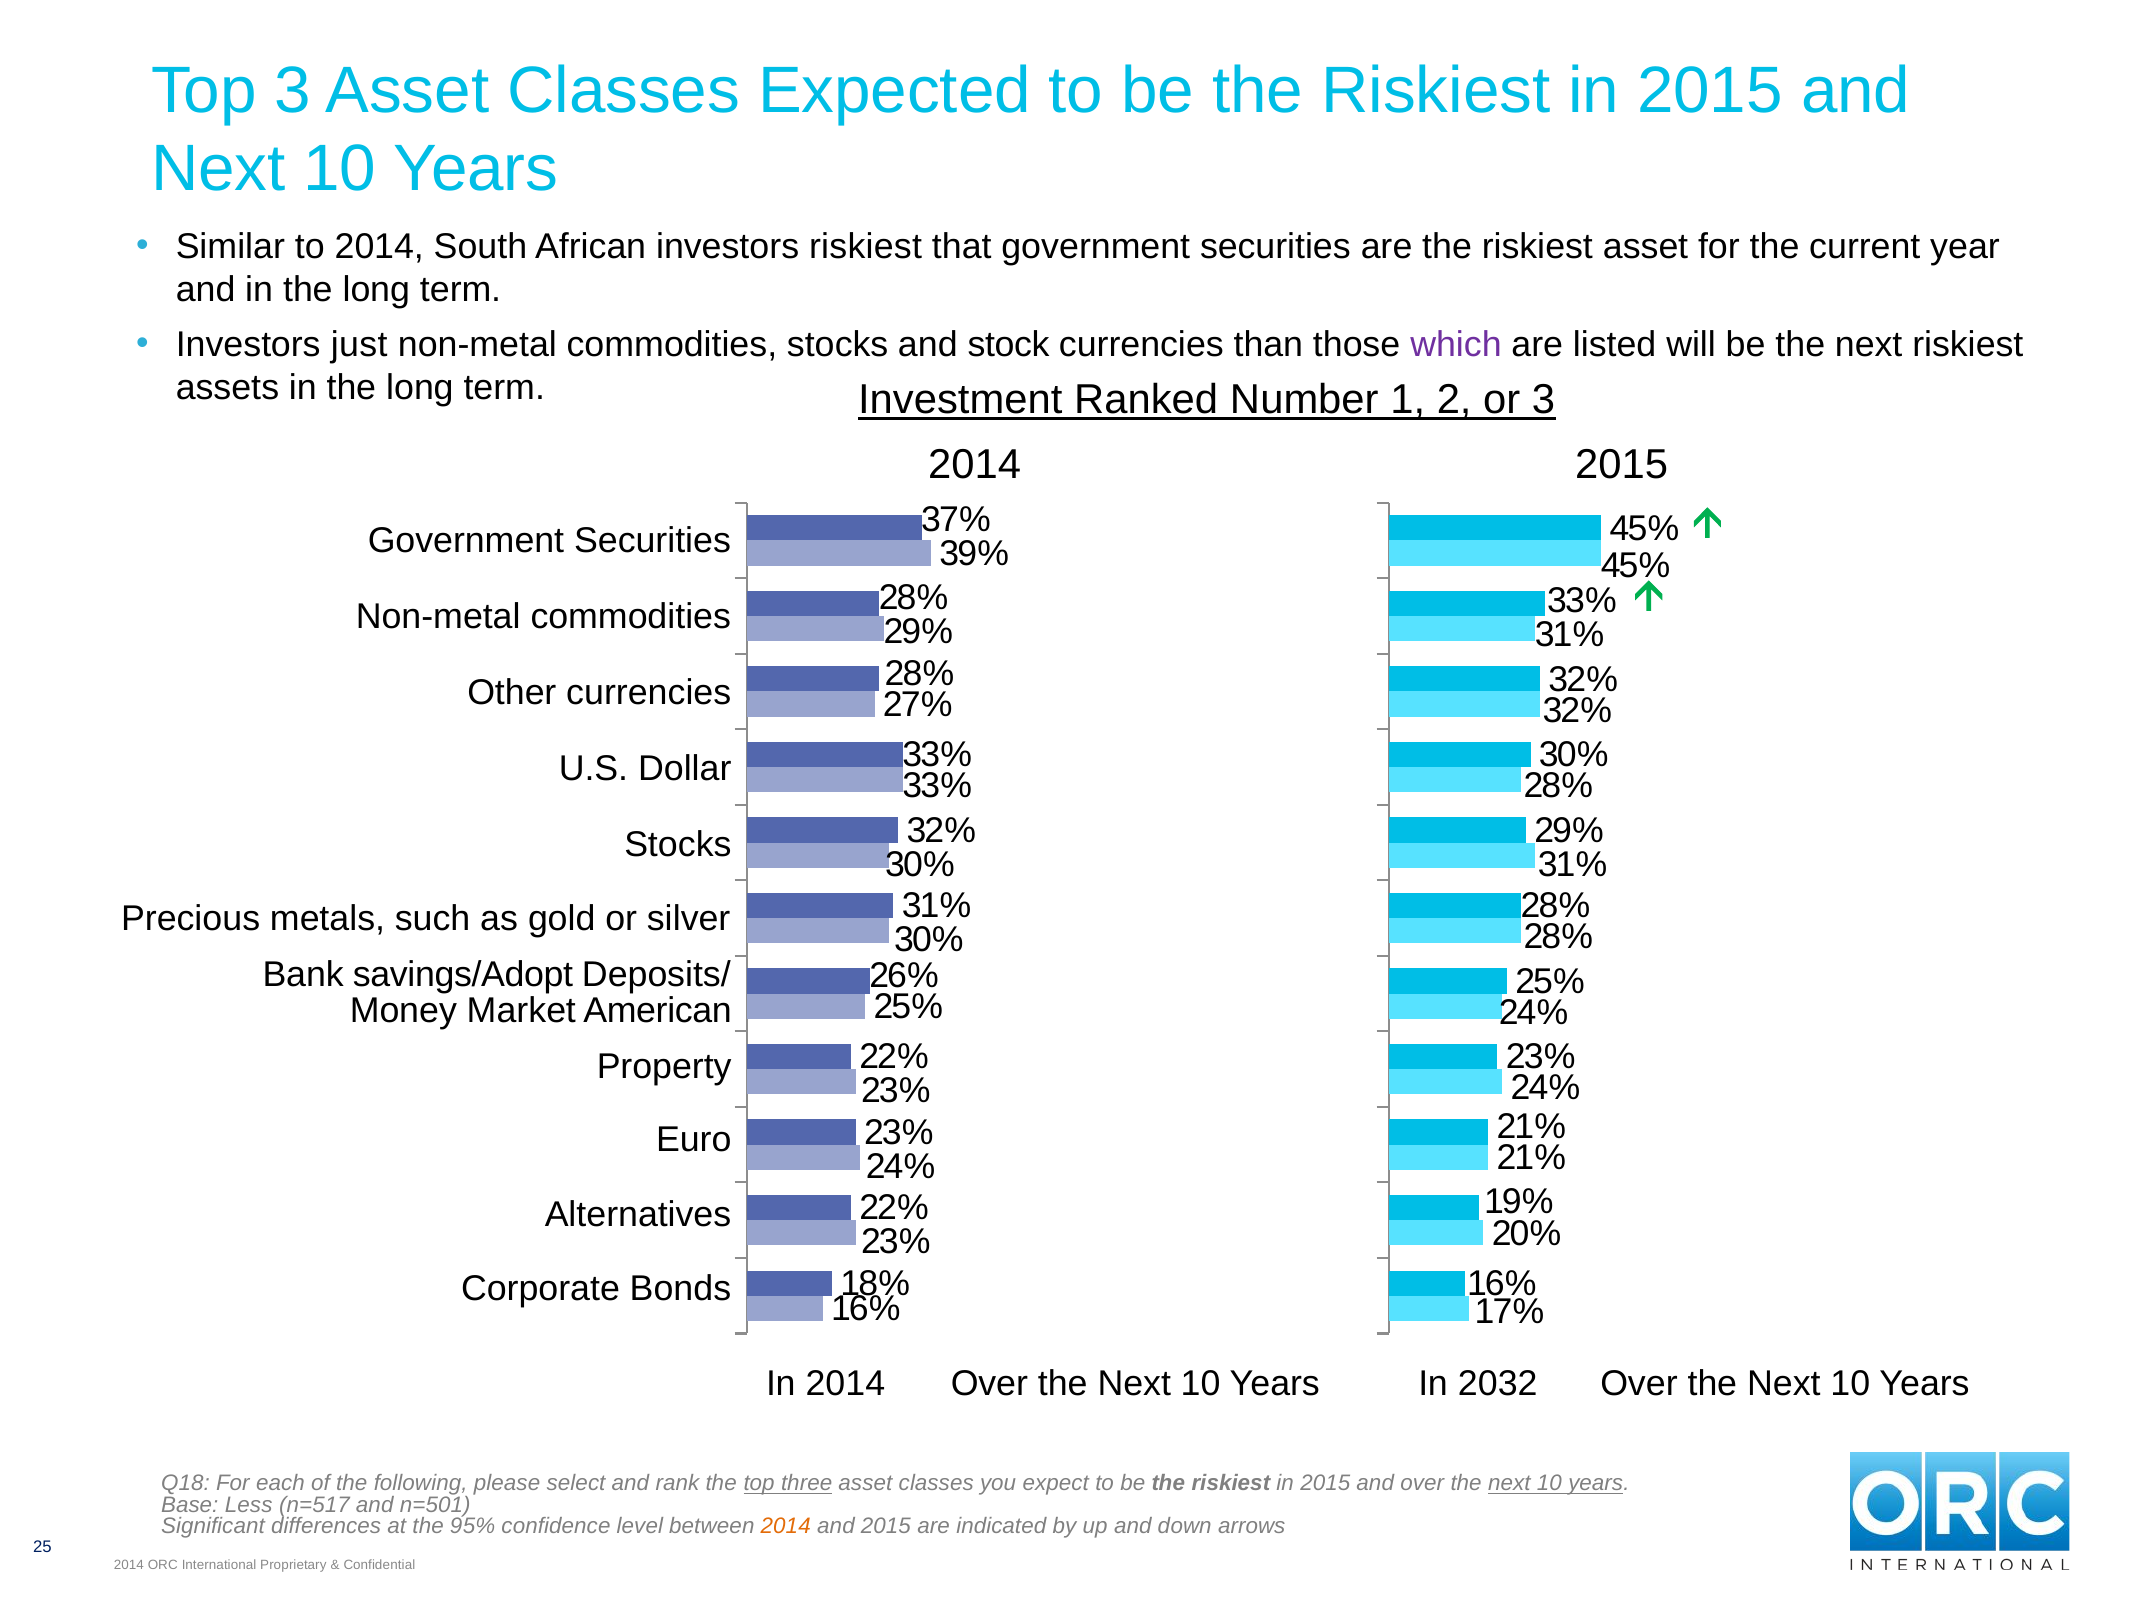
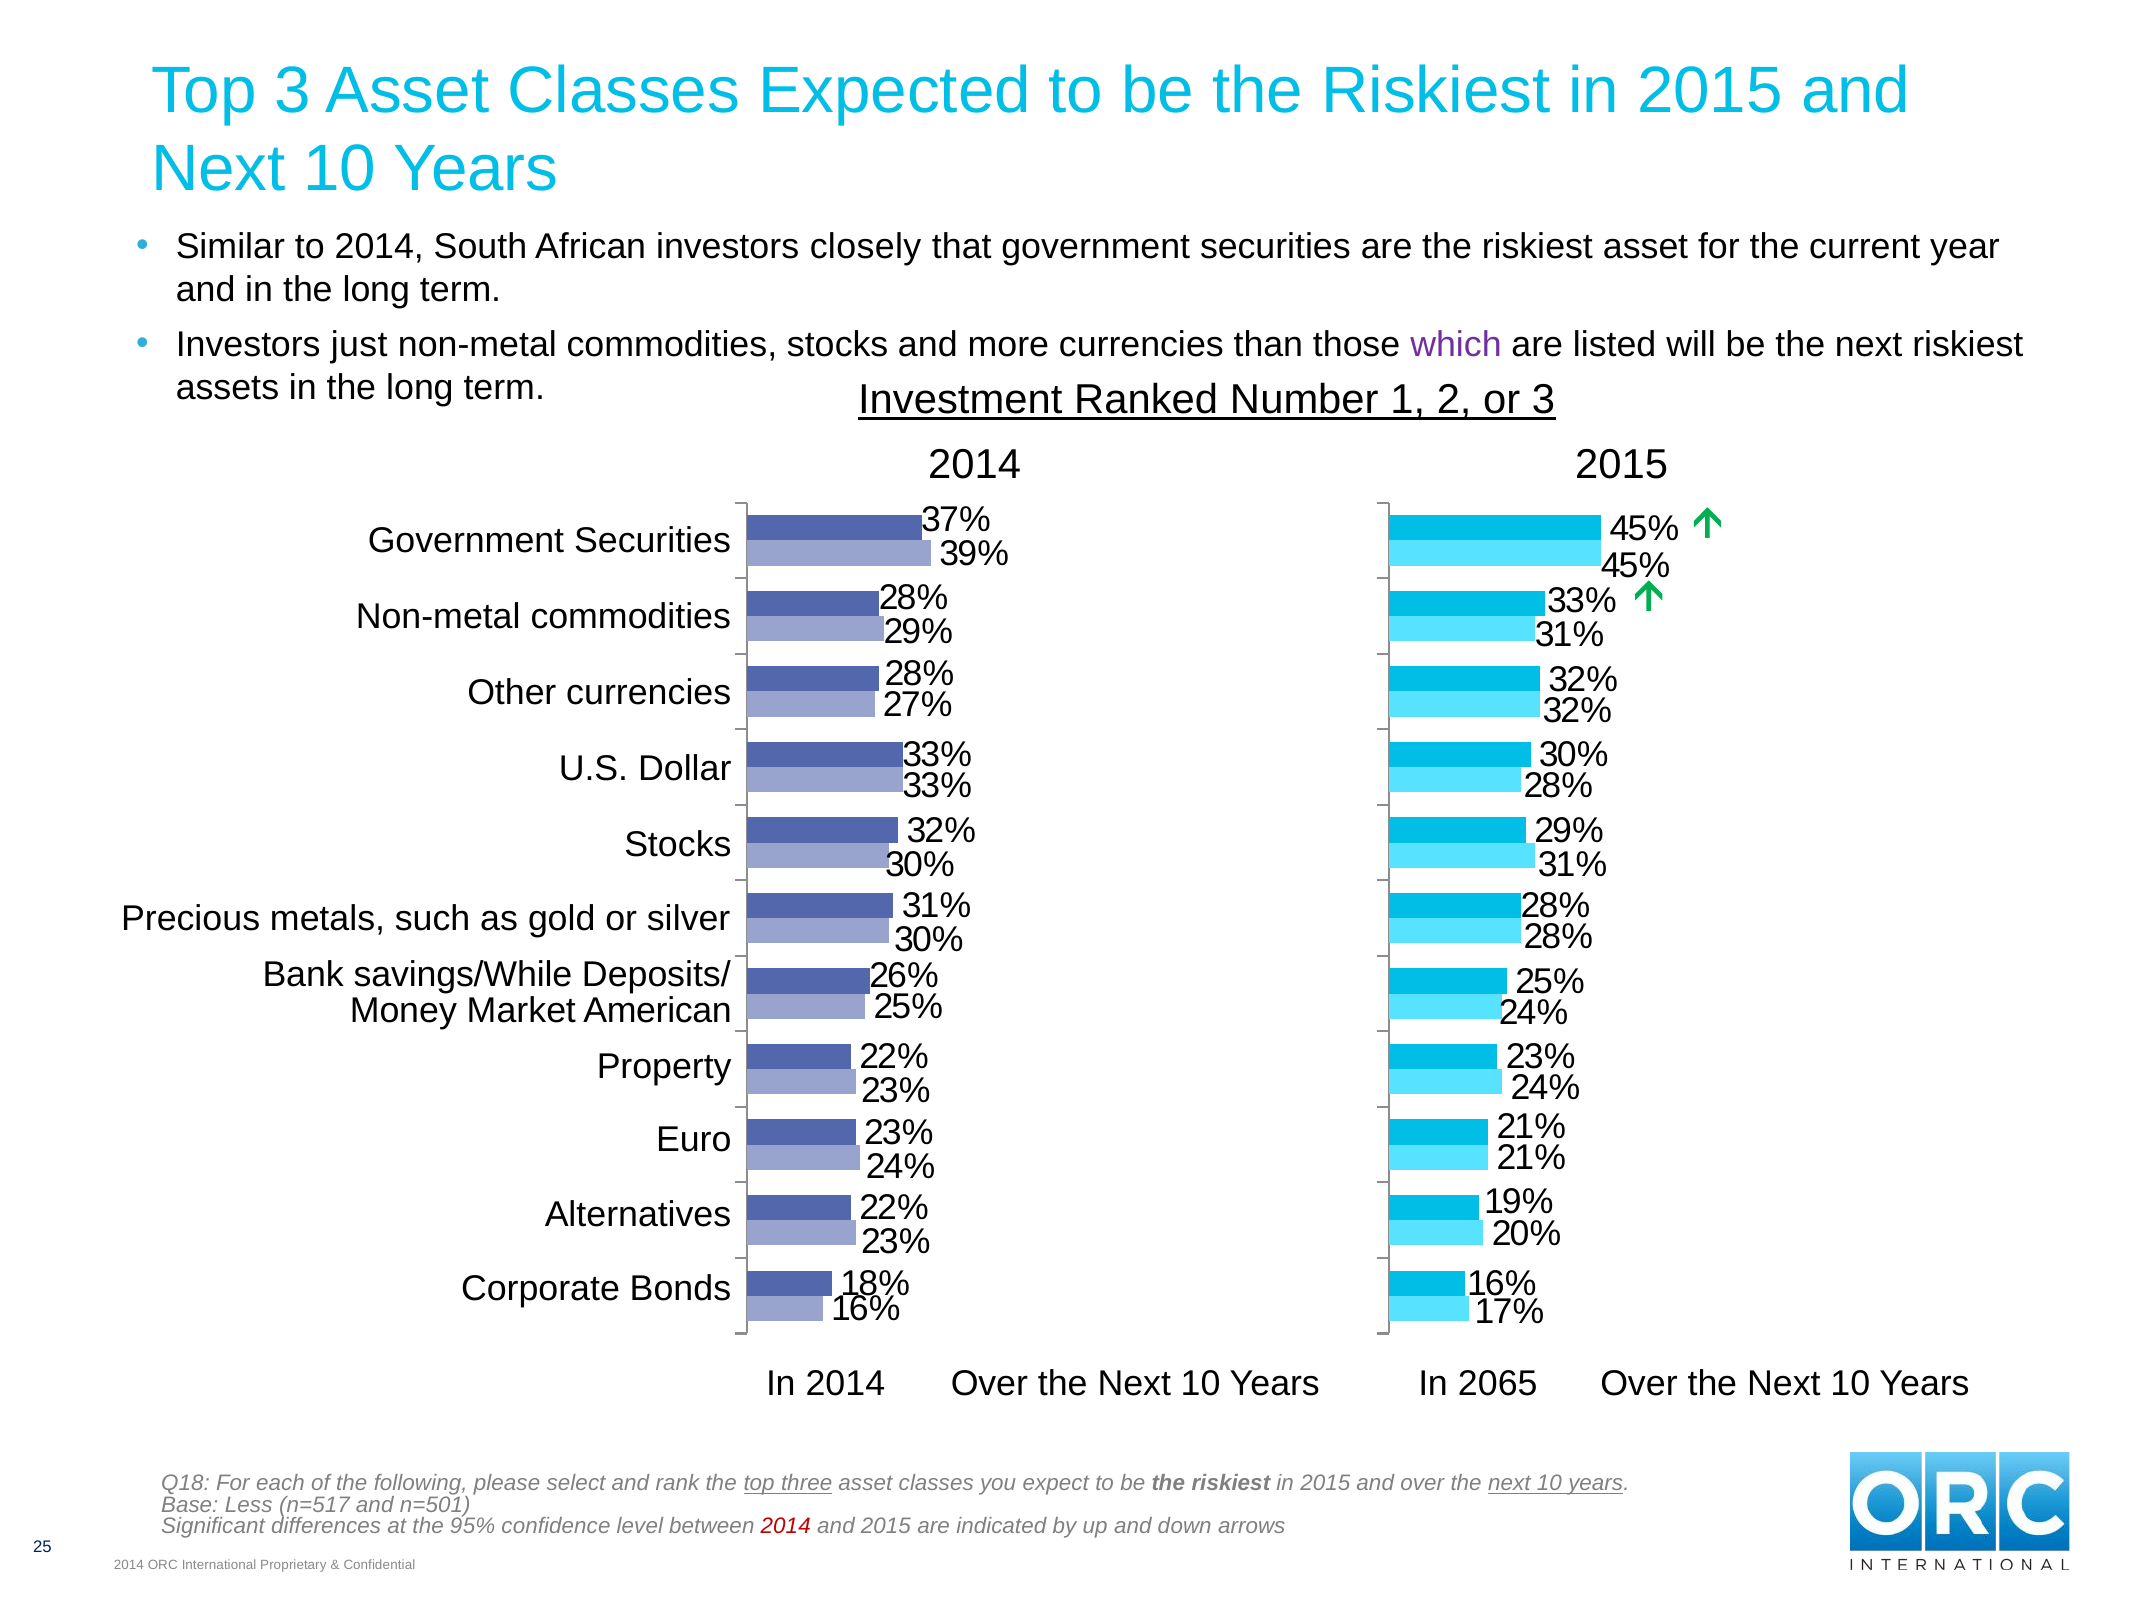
investors riskiest: riskiest -> closely
stock: stock -> more
savings/Adopt: savings/Adopt -> savings/While
2032: 2032 -> 2065
2014 at (786, 1526) colour: orange -> red
